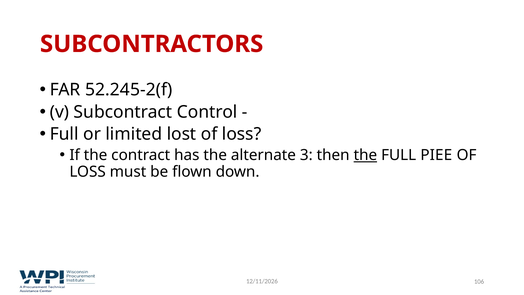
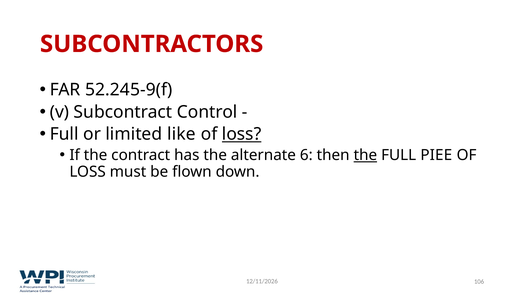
52.245-2(f: 52.245-2(f -> 52.245-9(f
lost: lost -> like
loss at (242, 134) underline: none -> present
3: 3 -> 6
